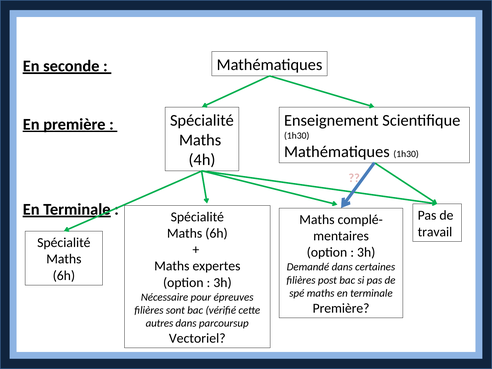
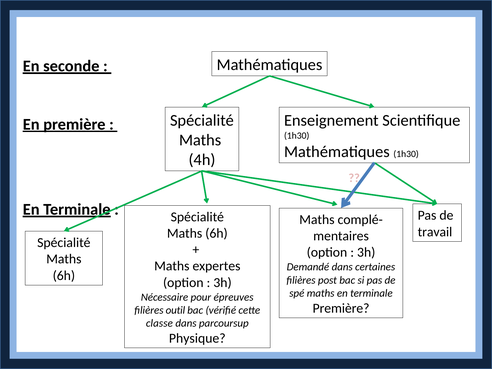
sont: sont -> outil
autres: autres -> classe
Vectoriel: Vectoriel -> Physique
